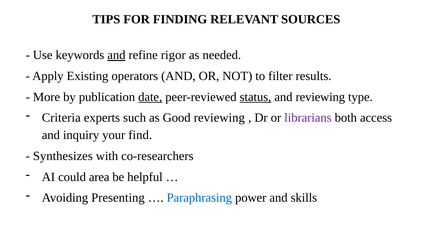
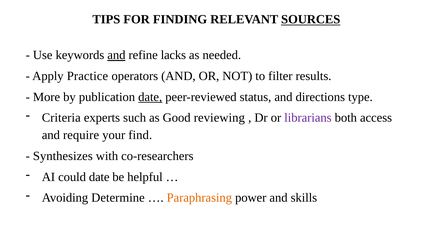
SOURCES underline: none -> present
rigor: rigor -> lacks
Existing: Existing -> Practice
status underline: present -> none
and reviewing: reviewing -> directions
inquiry: inquiry -> require
could area: area -> date
Presenting: Presenting -> Determine
Paraphrasing colour: blue -> orange
